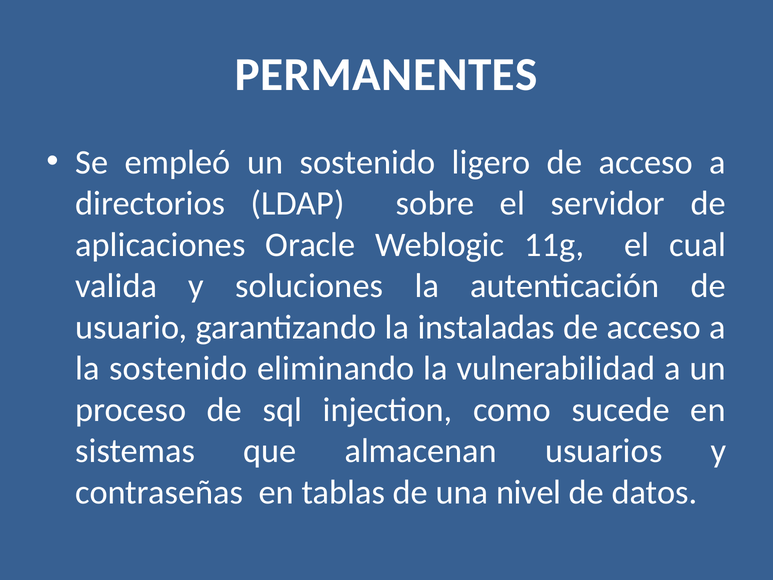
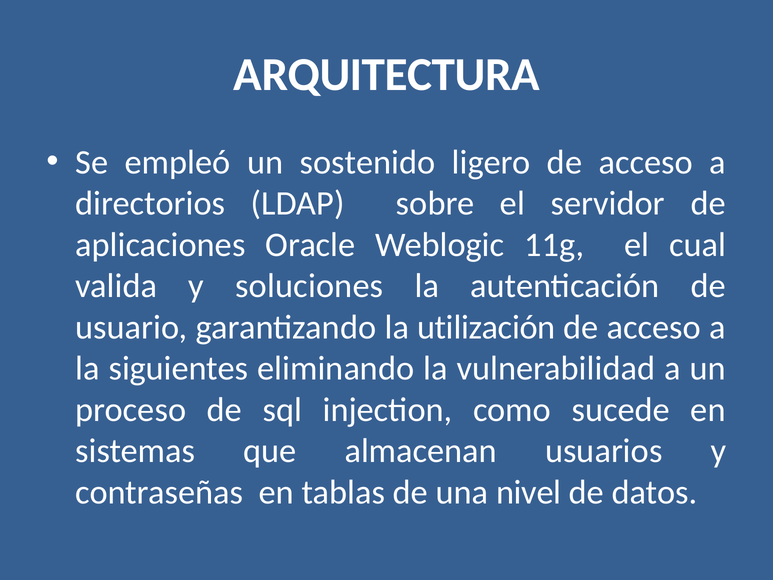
PERMANENTES: PERMANENTES -> ARQUITECTURA
instaladas: instaladas -> utilización
la sostenido: sostenido -> siguientes
